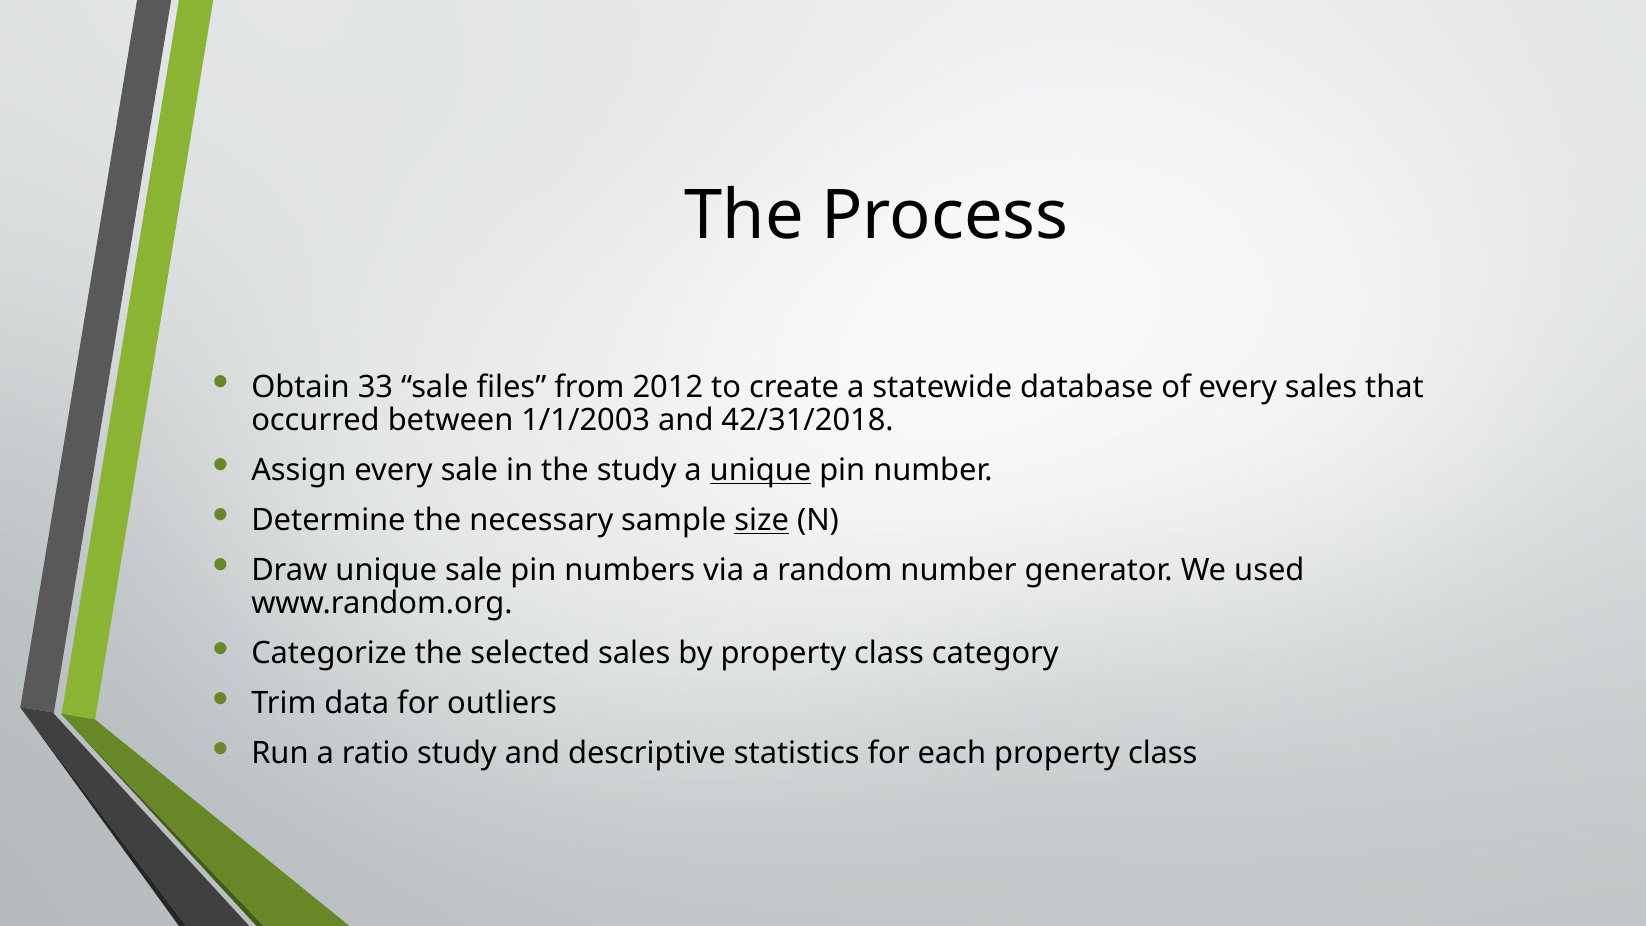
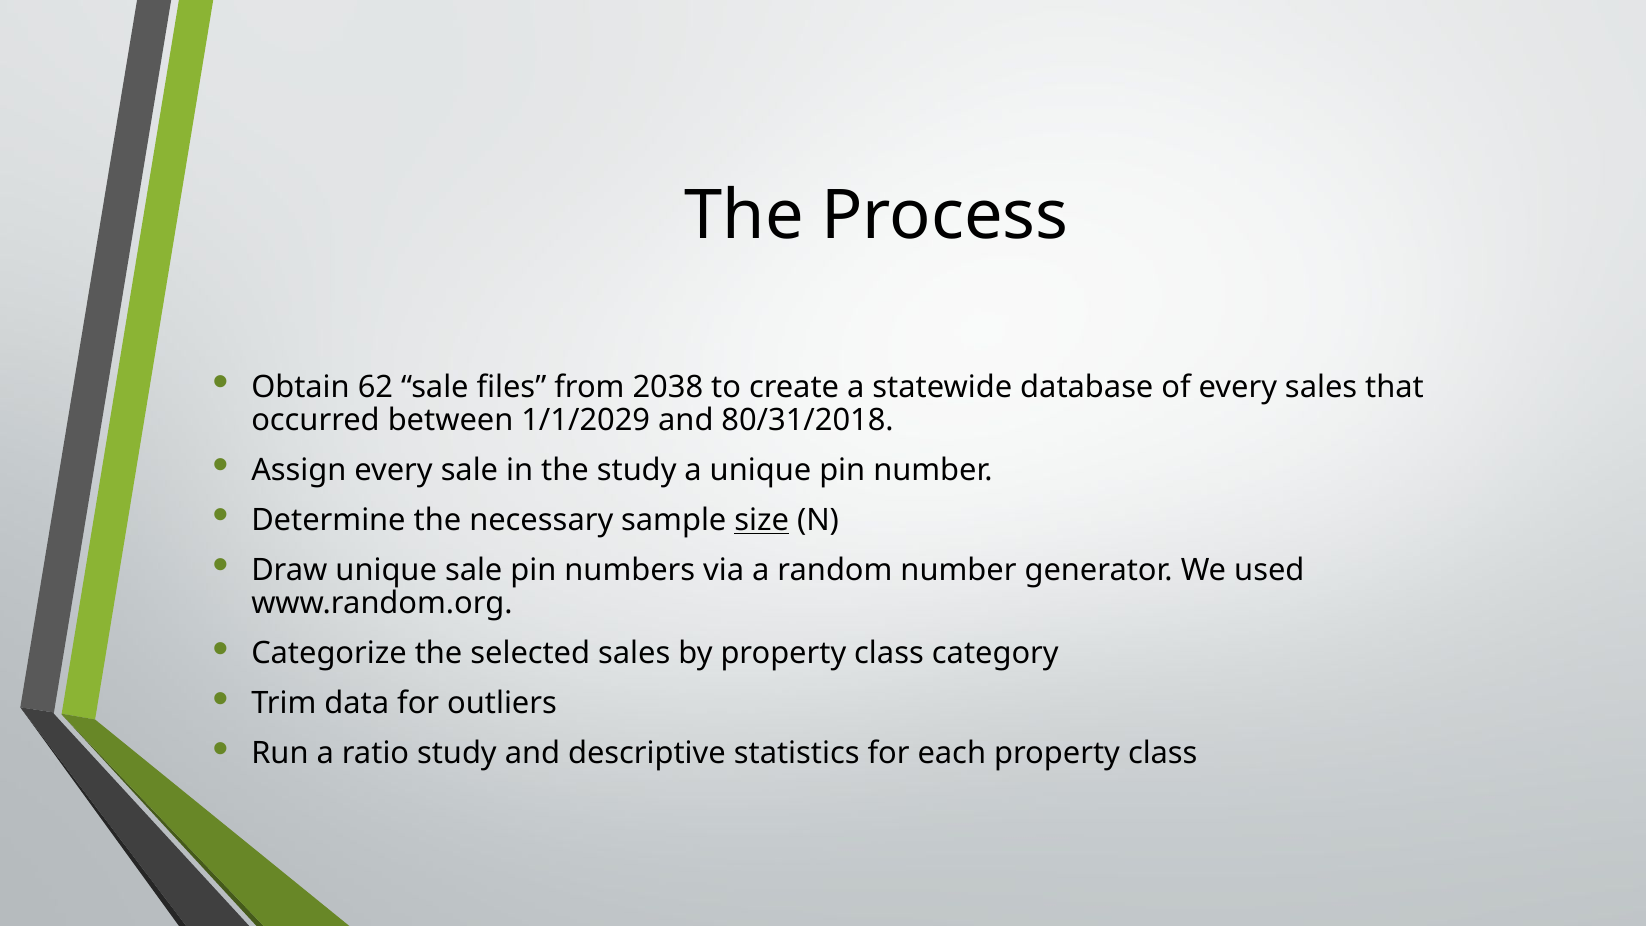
33: 33 -> 62
2012: 2012 -> 2038
1/1/2003: 1/1/2003 -> 1/1/2029
42/31/2018: 42/31/2018 -> 80/31/2018
unique at (760, 470) underline: present -> none
